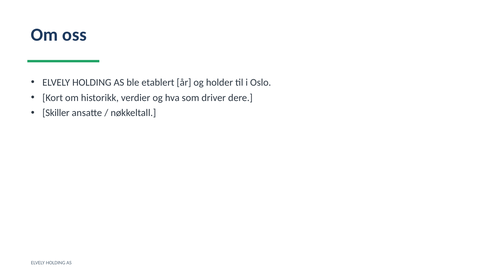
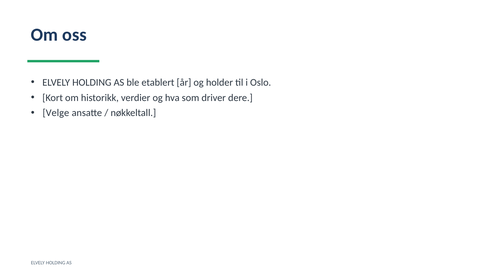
Skiller: Skiller -> Velge
